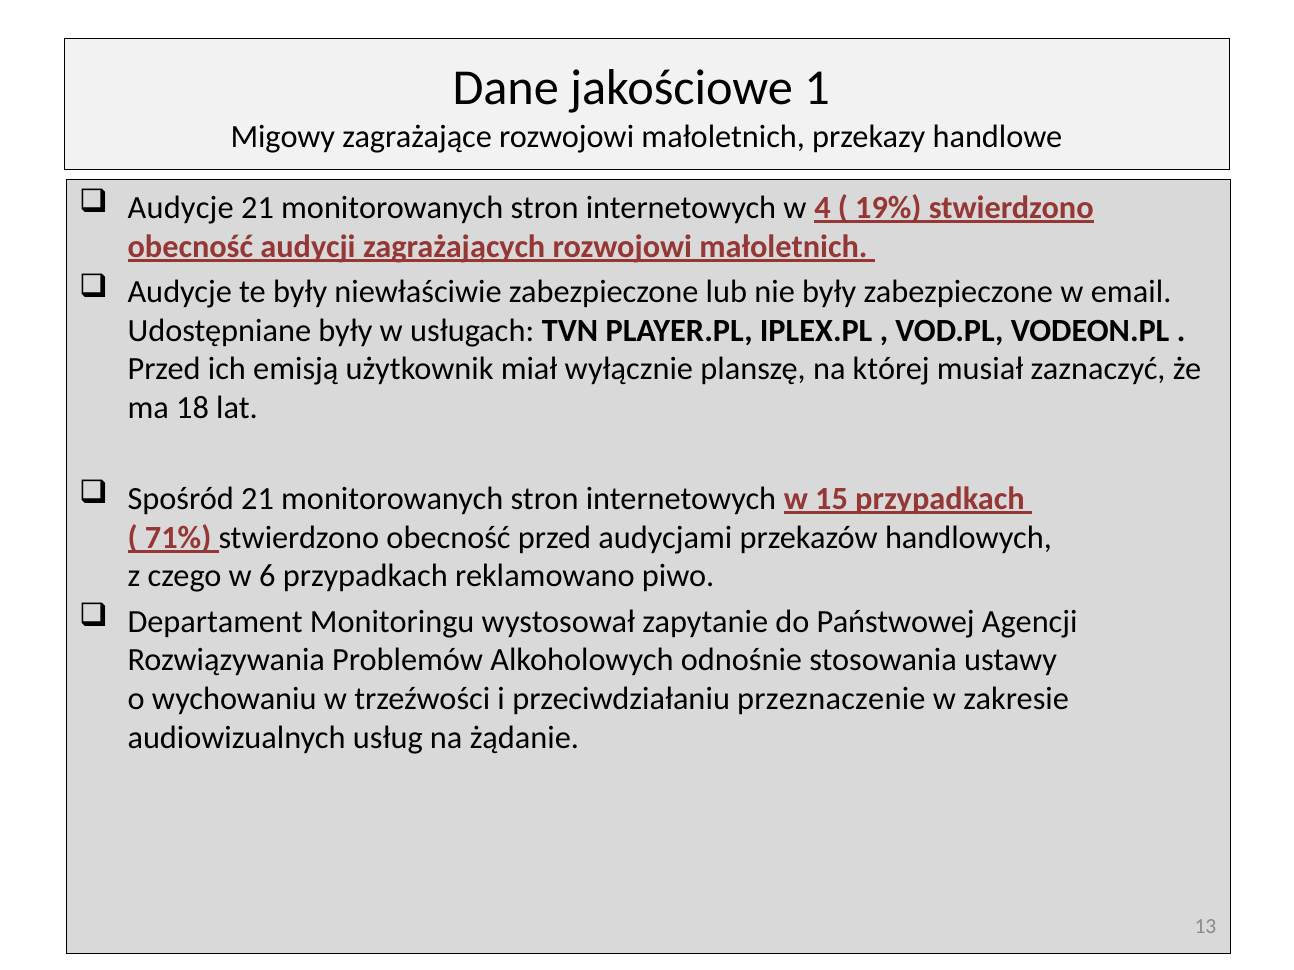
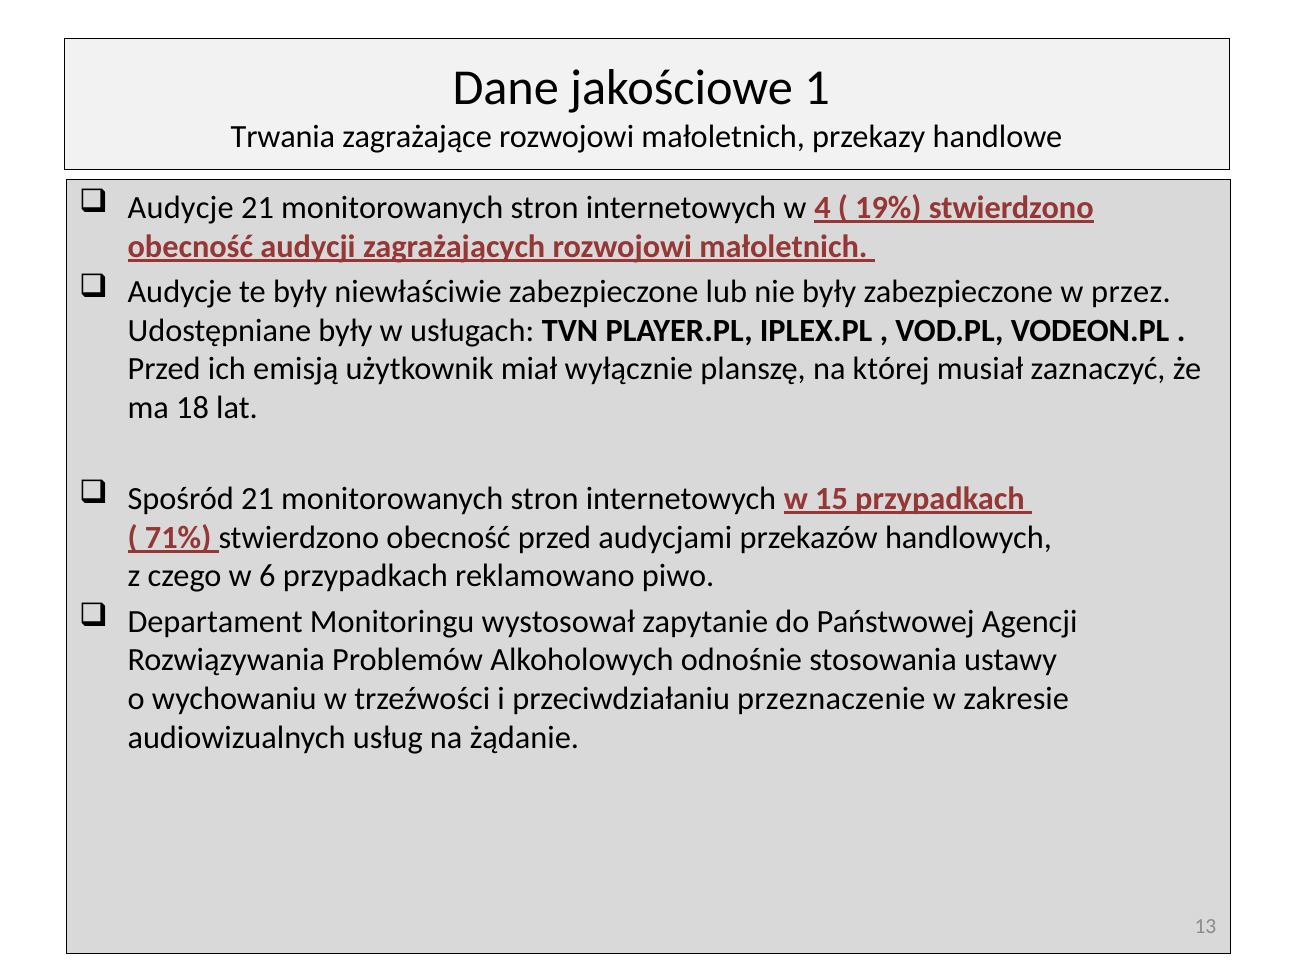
Migowy: Migowy -> Trwania
email: email -> przez
